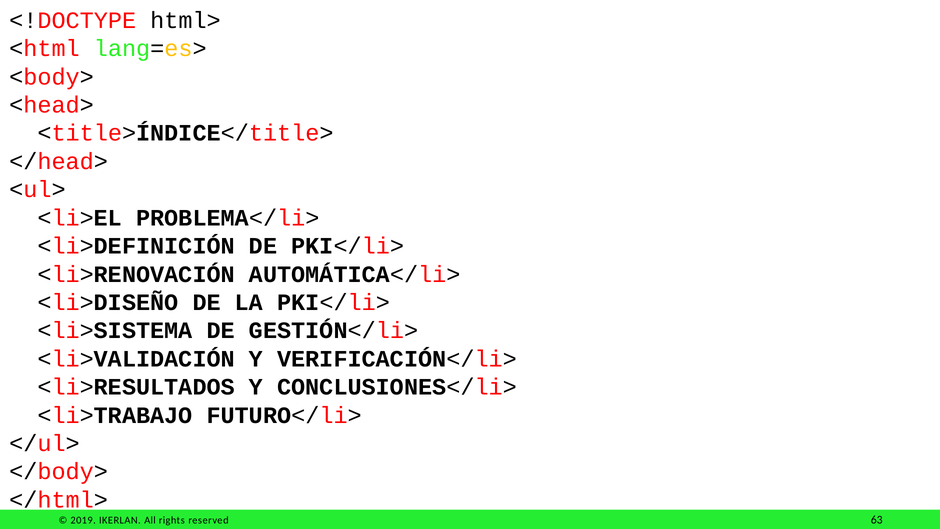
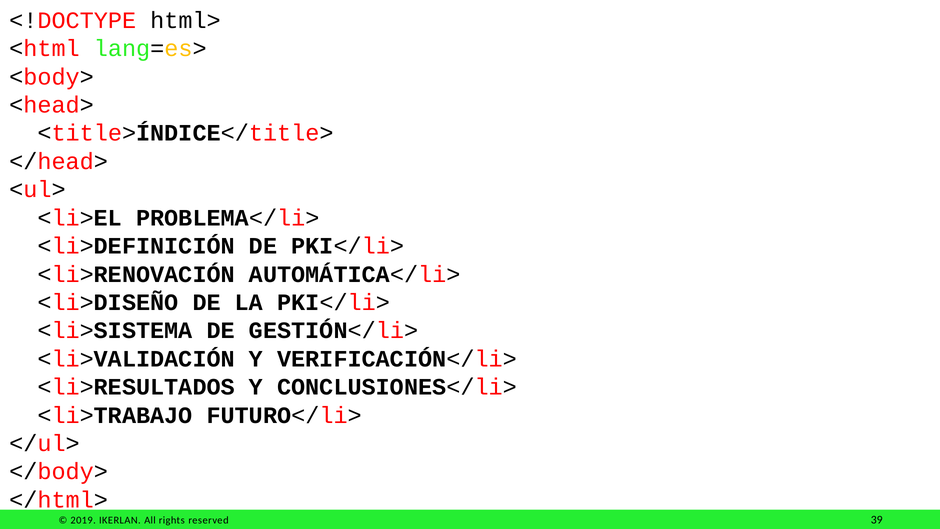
63: 63 -> 39
